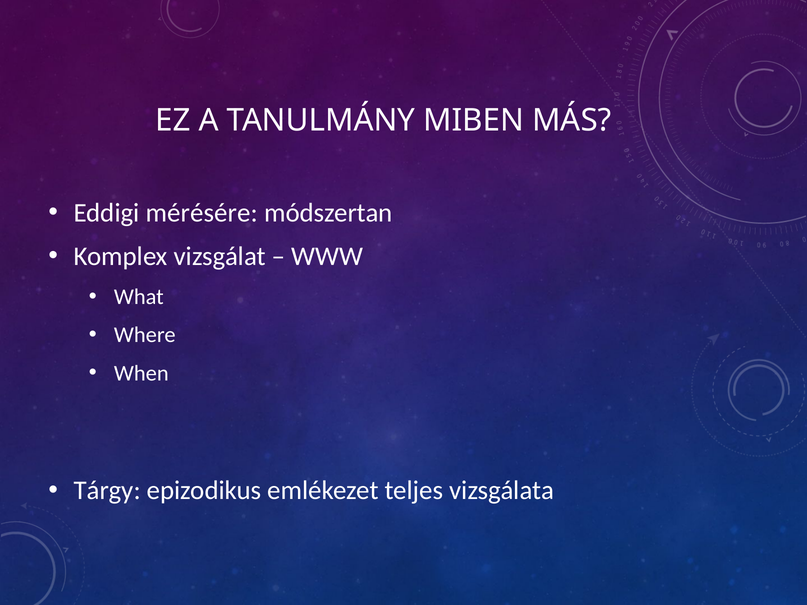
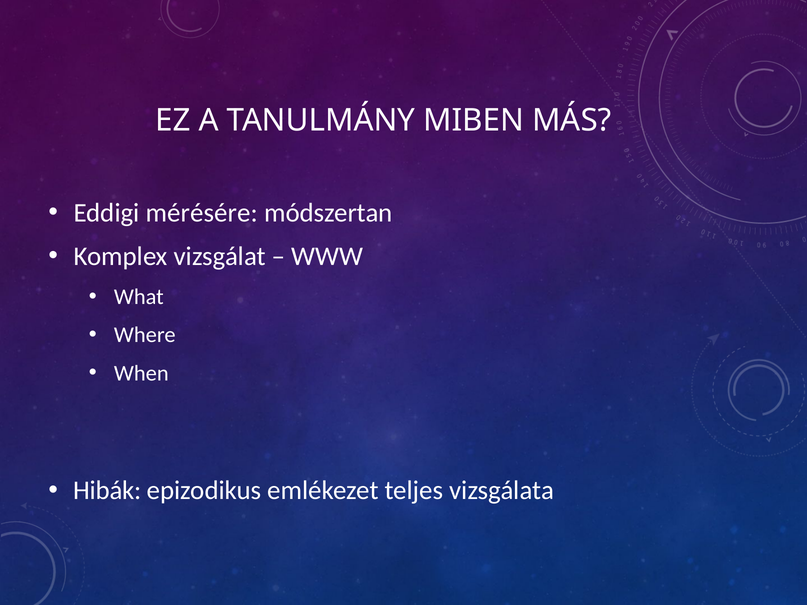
Tárgy: Tárgy -> Hibák
